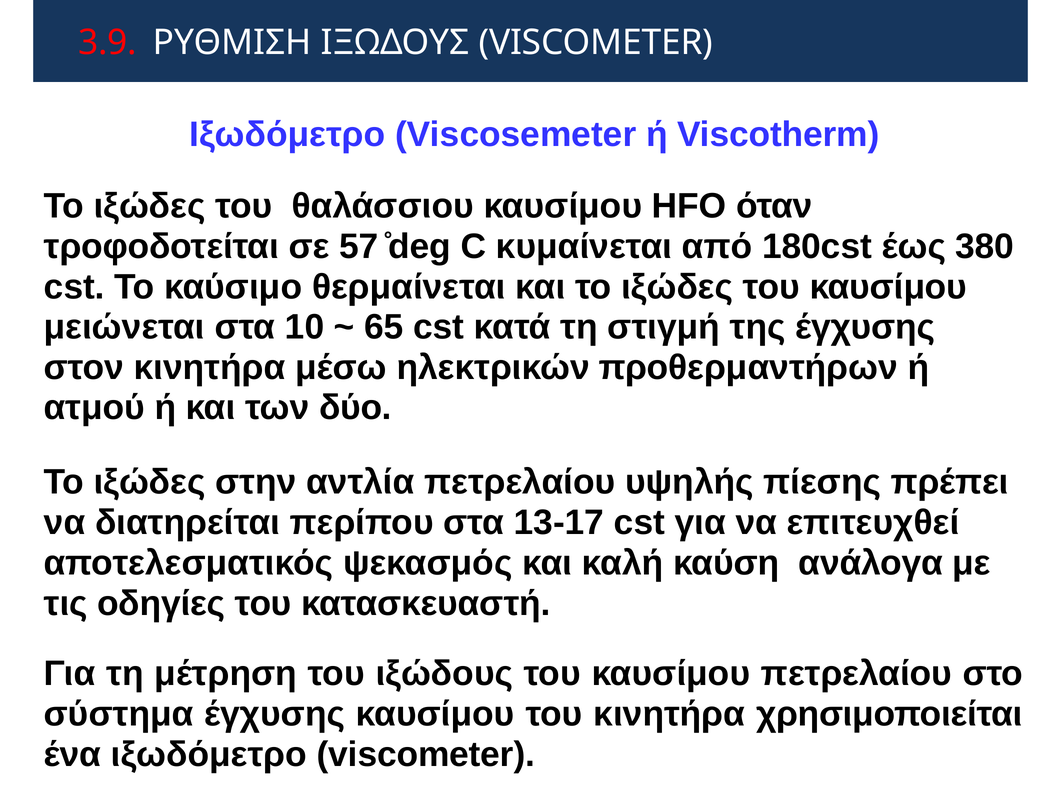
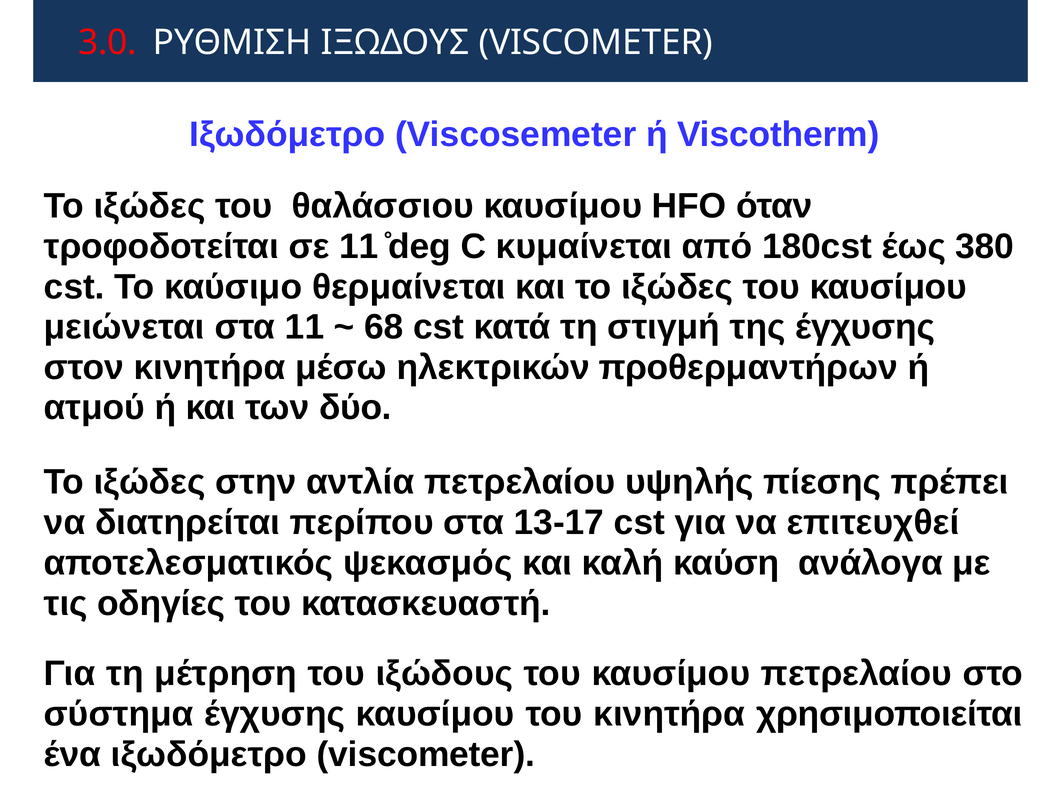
3.9: 3.9 -> 3.0
σε 57: 57 -> 11
στα 10: 10 -> 11
65: 65 -> 68
